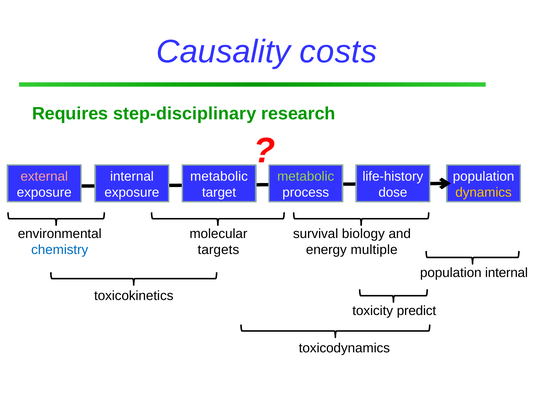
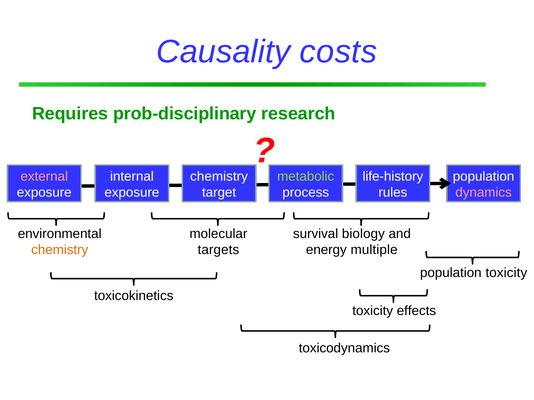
step-disciplinary: step-disciplinary -> prob-disciplinary
metabolic at (219, 177): metabolic -> chemistry
dose: dose -> rules
dynamics colour: yellow -> pink
chemistry at (60, 250) colour: blue -> orange
population internal: internal -> toxicity
predict: predict -> effects
